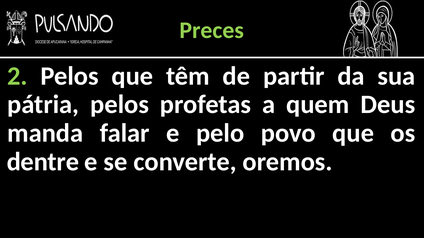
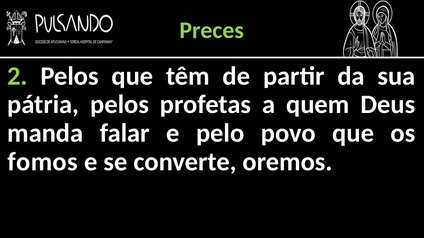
dentre: dentre -> fomos
